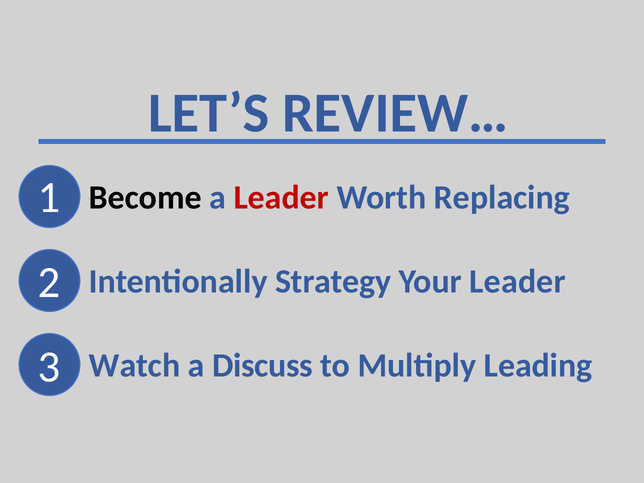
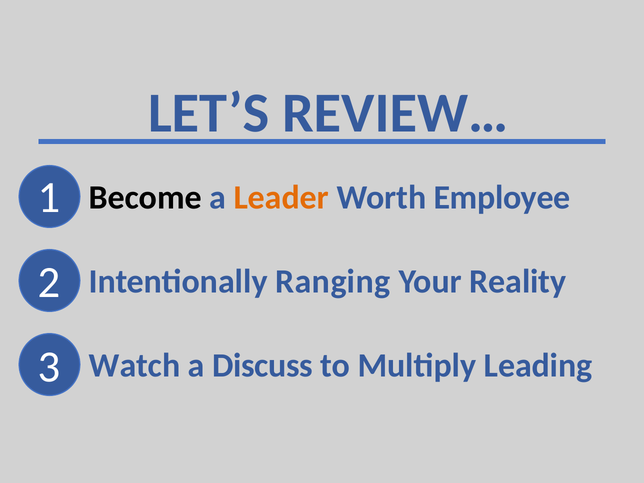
Leader at (281, 197) colour: red -> orange
Replacing: Replacing -> Employee
Strategy: Strategy -> Ranging
Your Leader: Leader -> Reality
